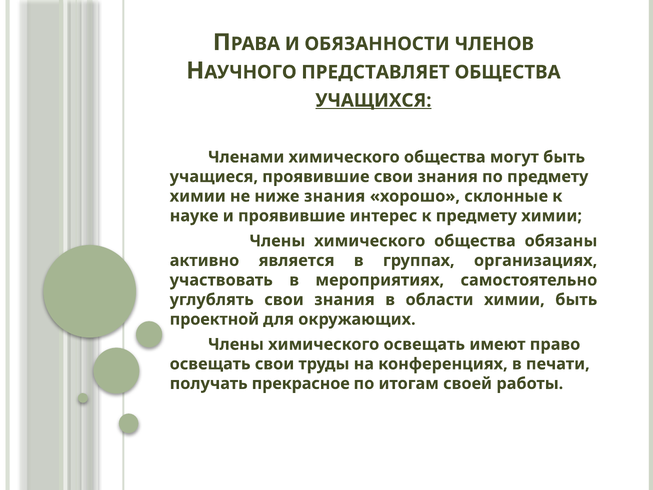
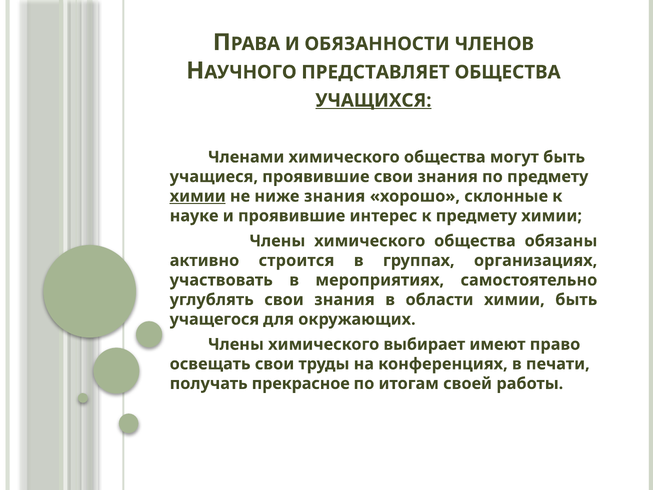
химии at (198, 196) underline: none -> present
является: является -> строится
проектной: проектной -> учащегося
химического освещать: освещать -> выбирает
